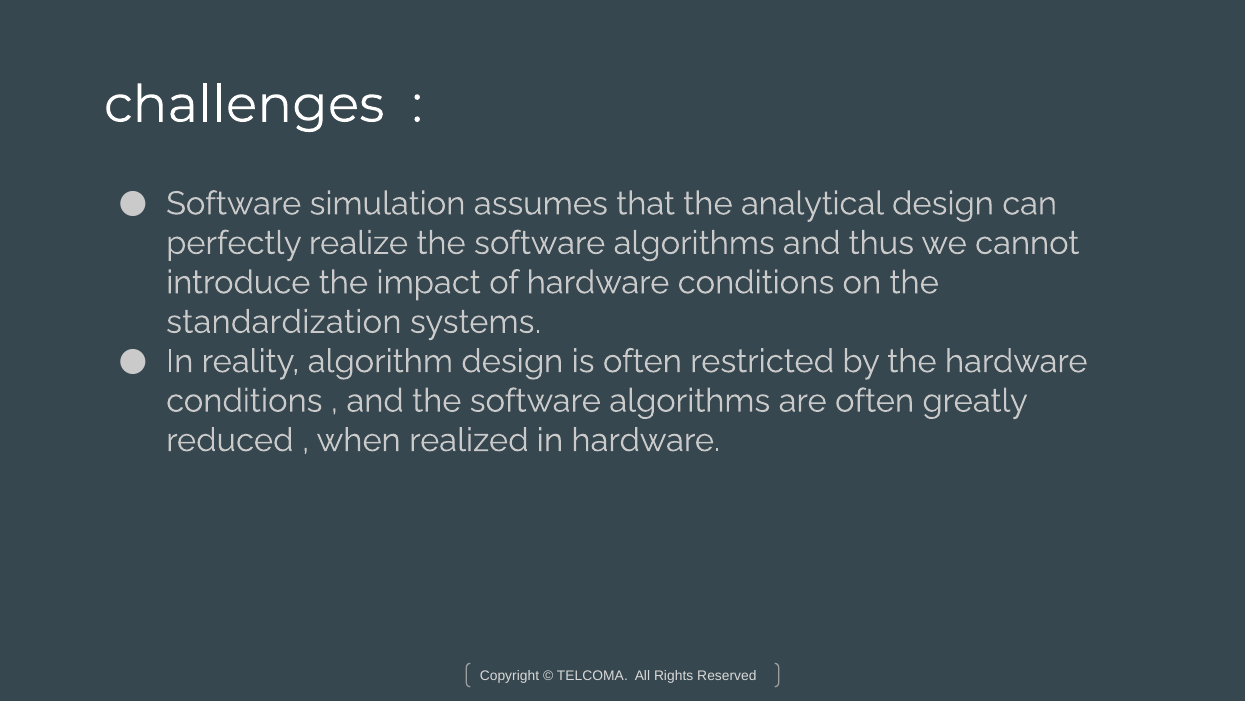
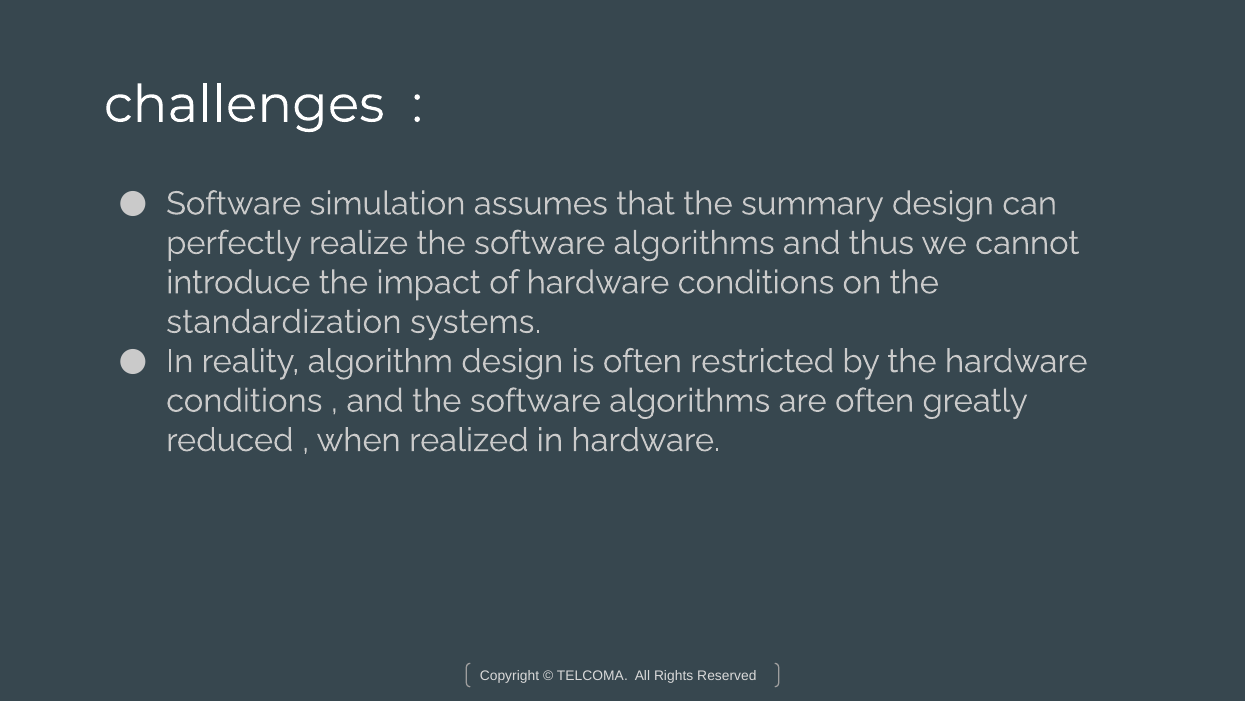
analytical: analytical -> summary
